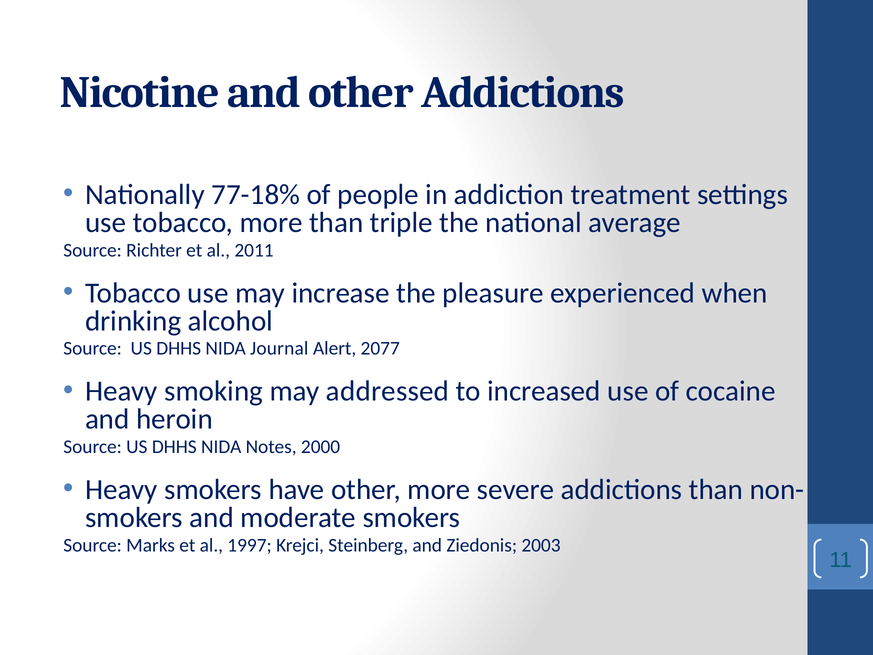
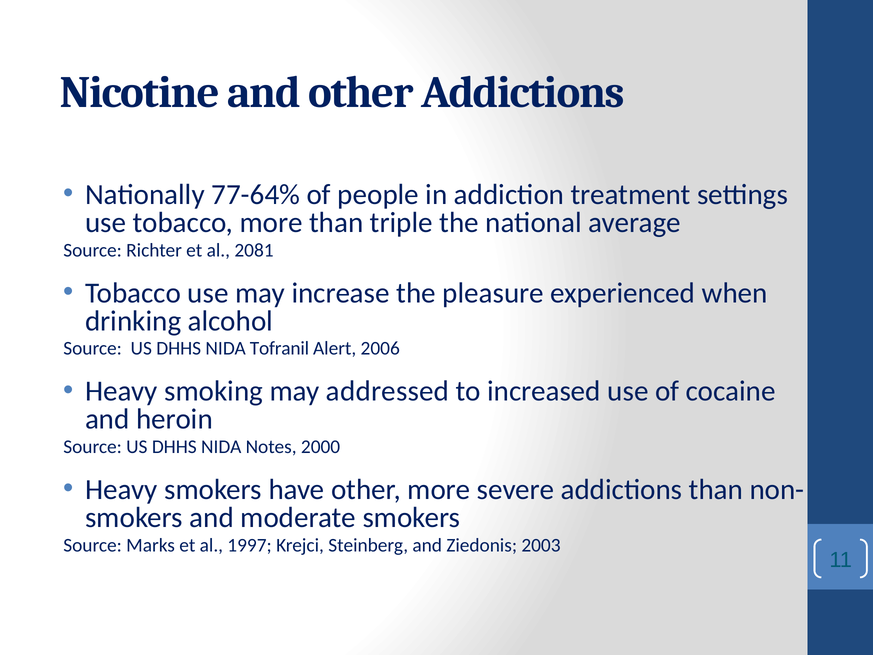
77-18%: 77-18% -> 77-64%
2011: 2011 -> 2081
Journal: Journal -> Tofranil
2077: 2077 -> 2006
